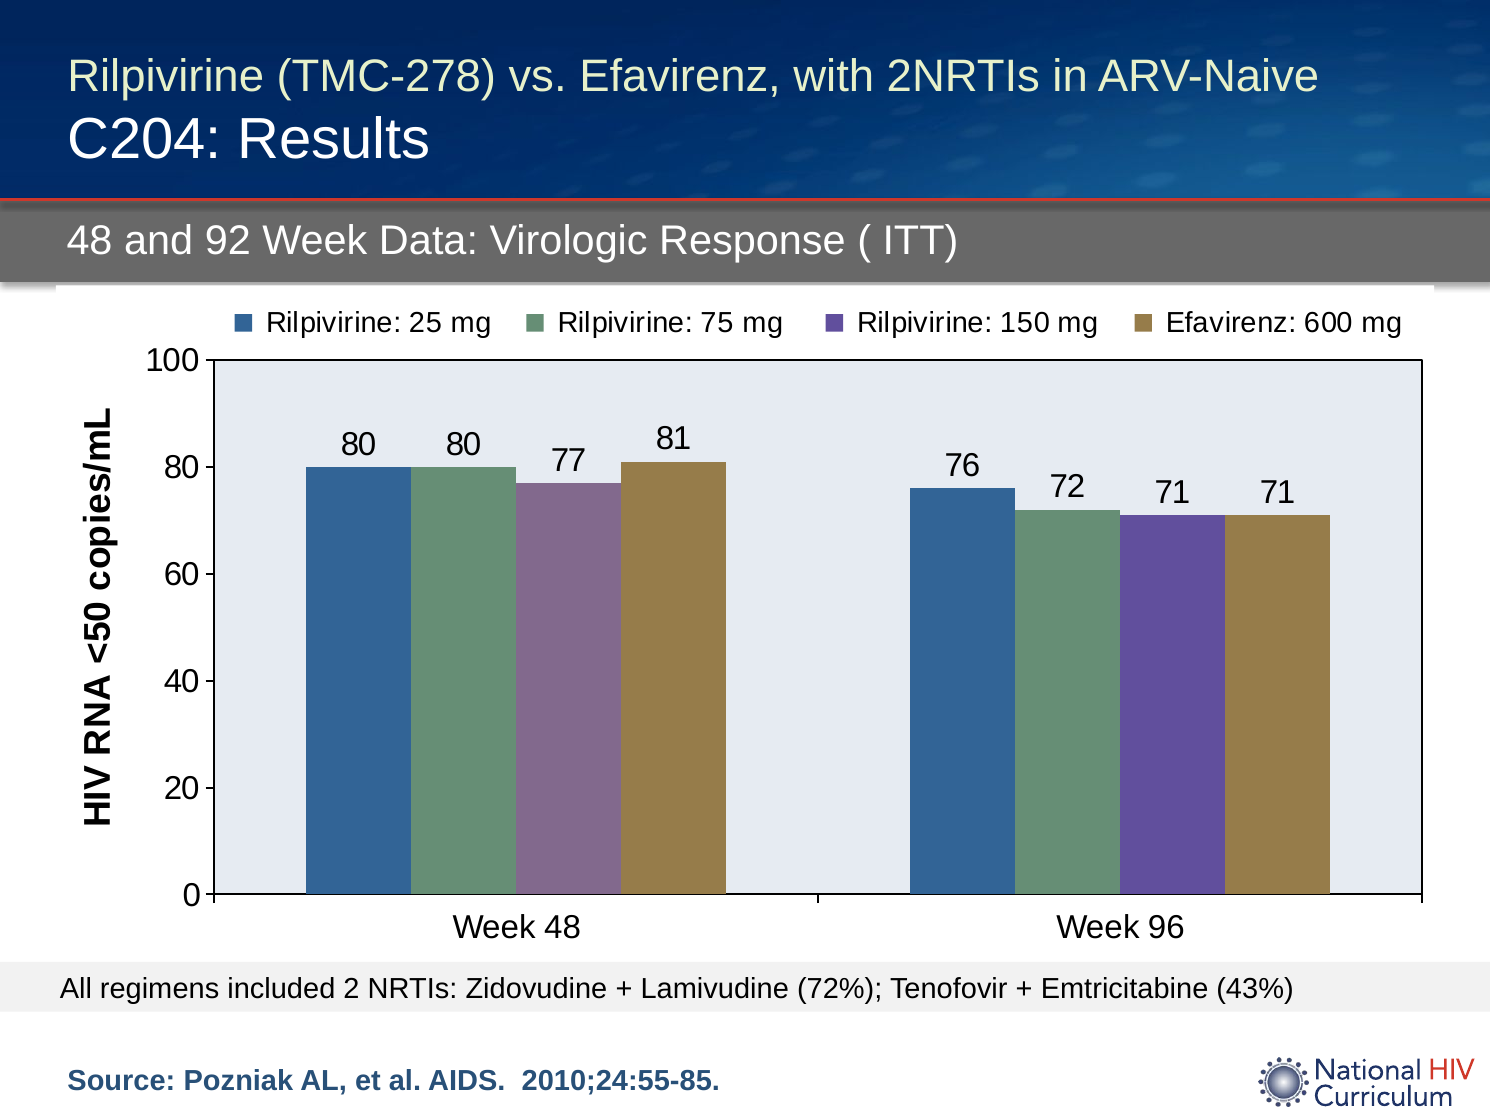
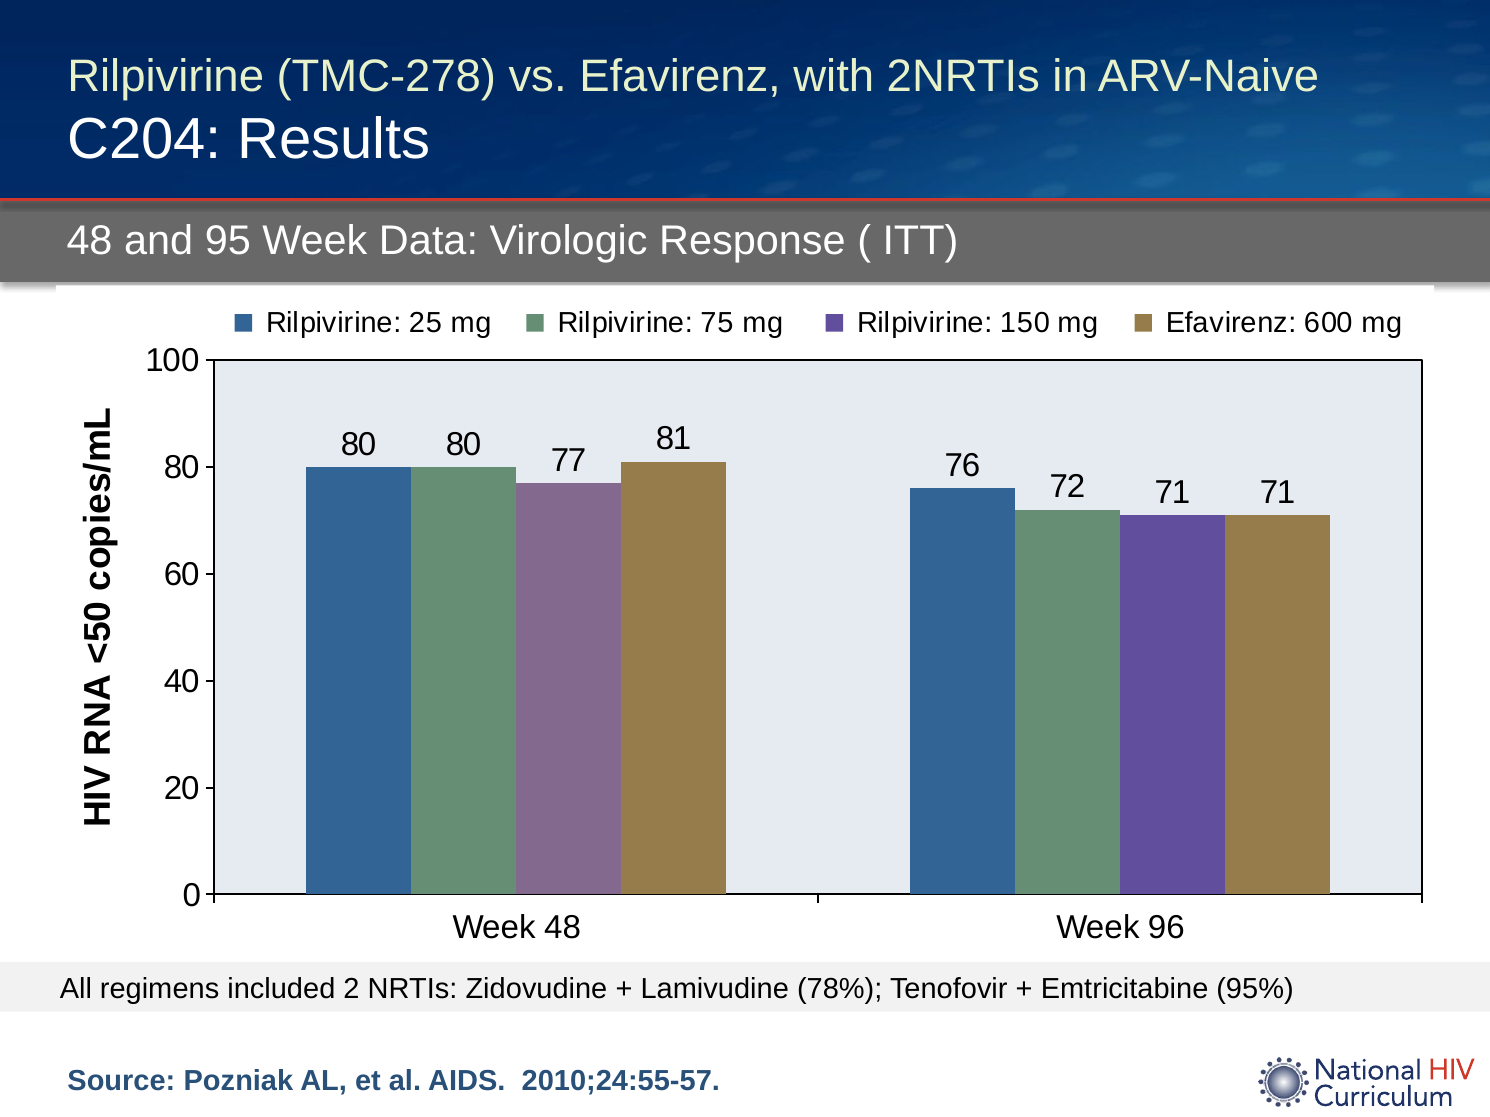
92: 92 -> 95
72%: 72% -> 78%
43%: 43% -> 95%
2010;24:55-85: 2010;24:55-85 -> 2010;24:55-57
